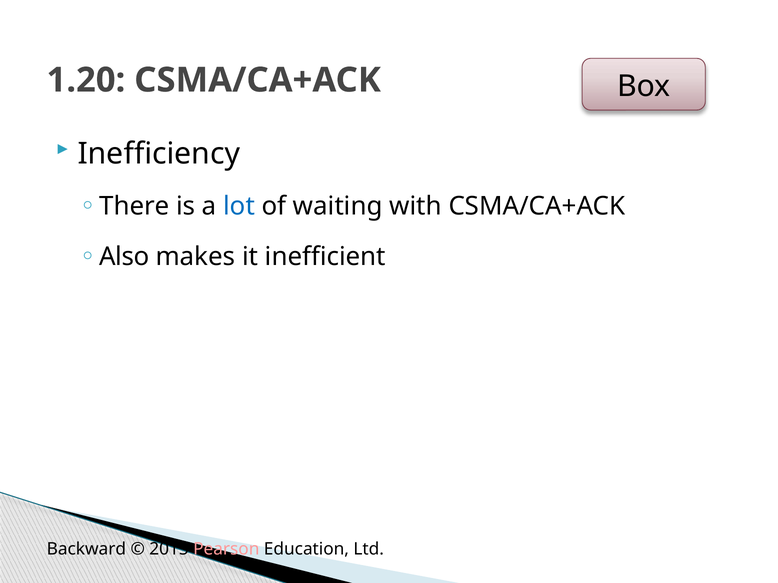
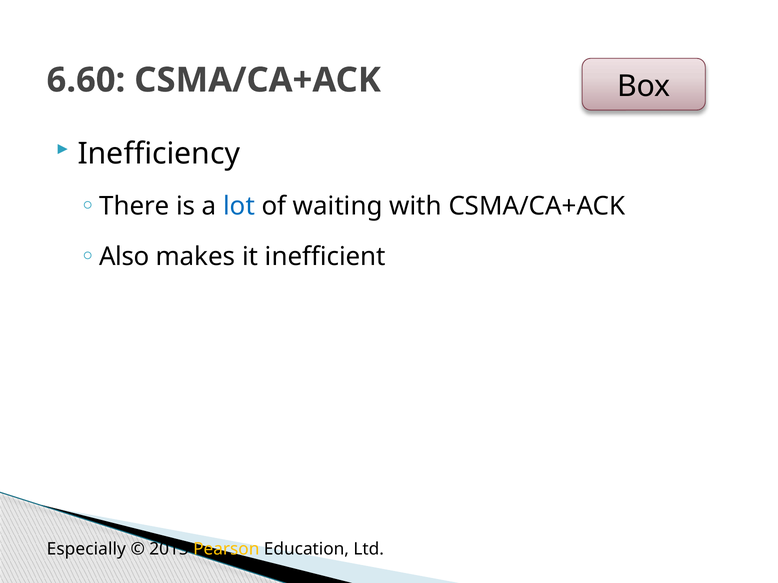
1.20: 1.20 -> 6.60
Backward: Backward -> Especially
Pearson colour: pink -> yellow
